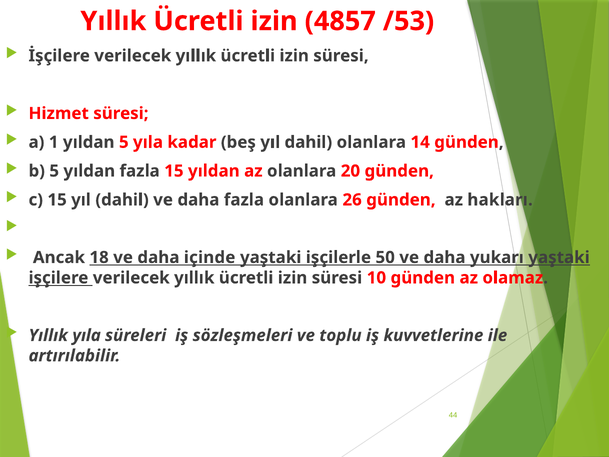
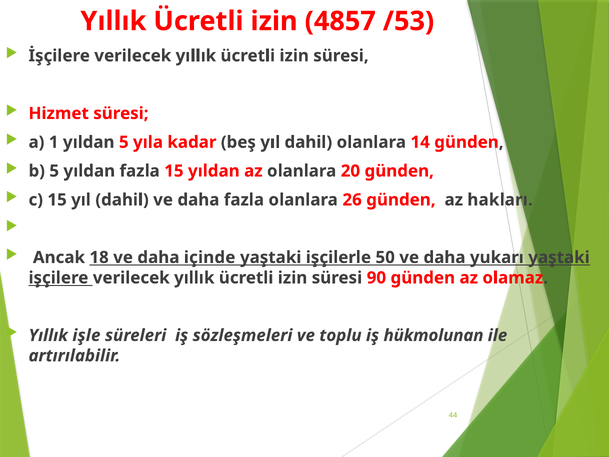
10: 10 -> 90
Yıllık yıla: yıla -> işle
kuvvetlerine: kuvvetlerine -> hükmolunan
